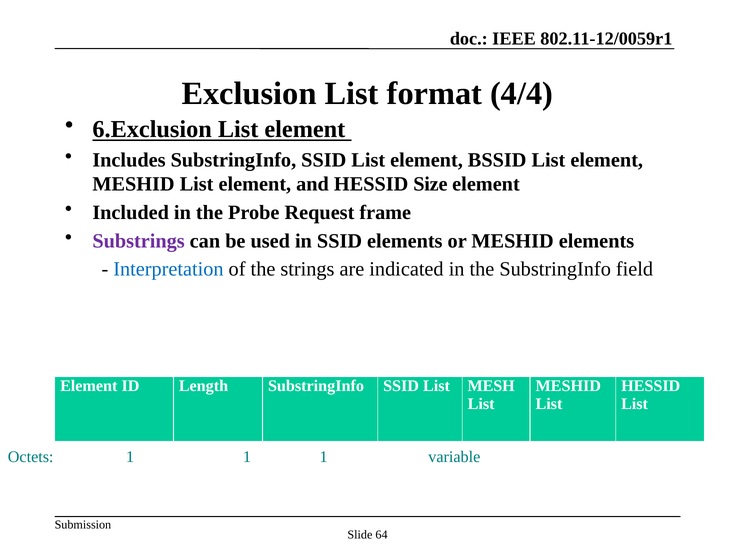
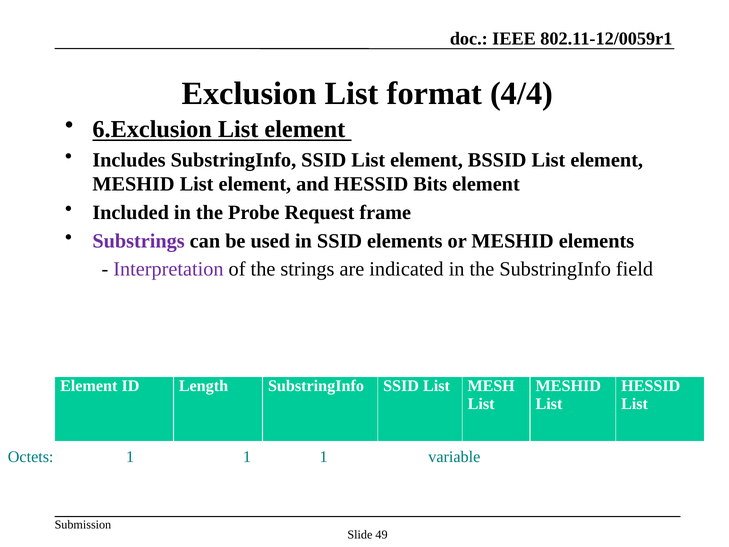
Size: Size -> Bits
Interpretation colour: blue -> purple
64: 64 -> 49
